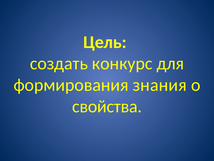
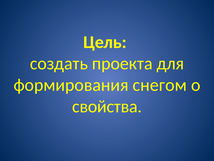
конкурс: конкурс -> проекта
знания: знания -> снегом
